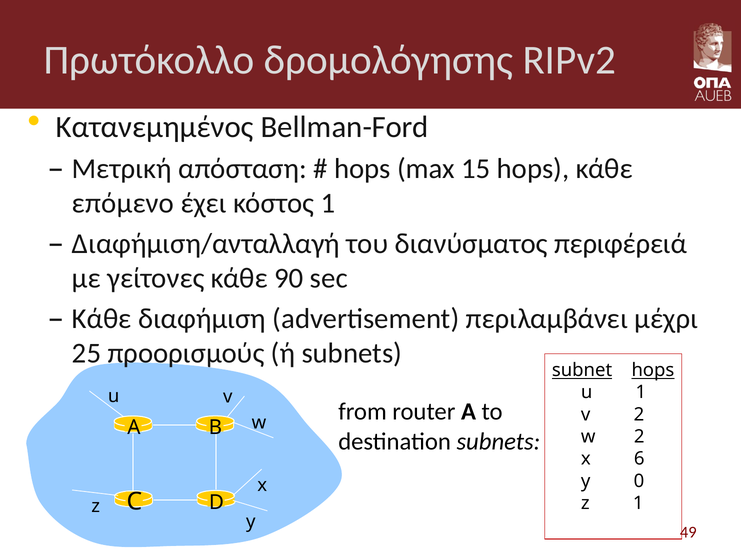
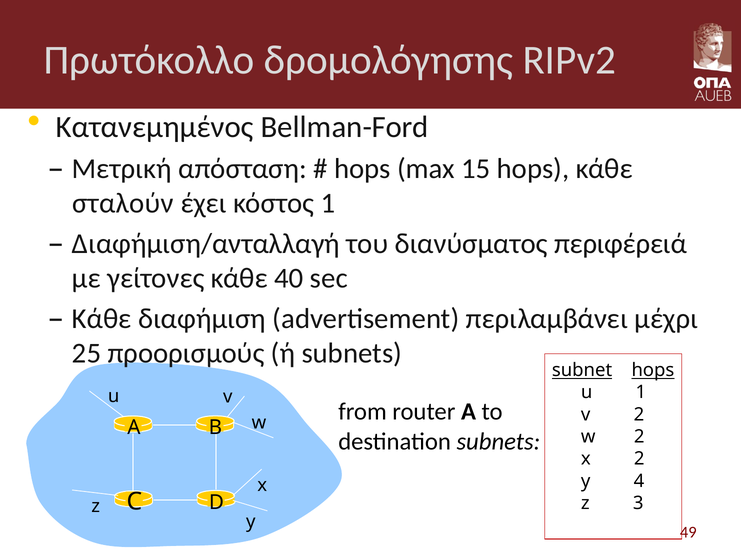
επόμενο: επόμενο -> σταλούν
90: 90 -> 40
x 6: 6 -> 2
0: 0 -> 4
z 1: 1 -> 3
